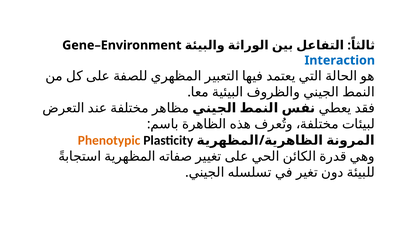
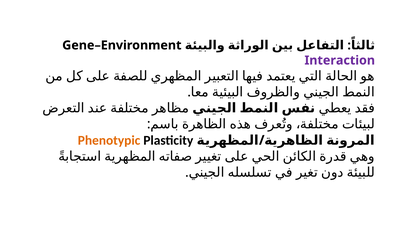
Interaction colour: blue -> purple
